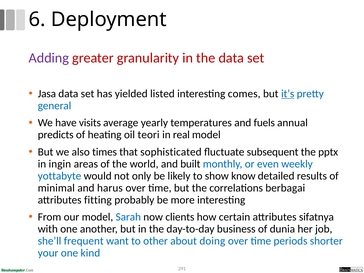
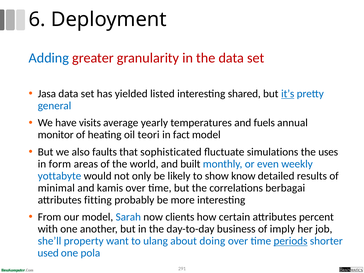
Adding colour: purple -> blue
comes: comes -> shared
predicts: predicts -> monitor
real: real -> fact
times: times -> faults
subsequent: subsequent -> simulations
pptx: pptx -> uses
ingin: ingin -> form
harus: harus -> kamis
sifatnya: sifatnya -> percent
dunia: dunia -> imply
frequent: frequent -> property
other: other -> ulang
periods underline: none -> present
your: your -> used
kind: kind -> pola
